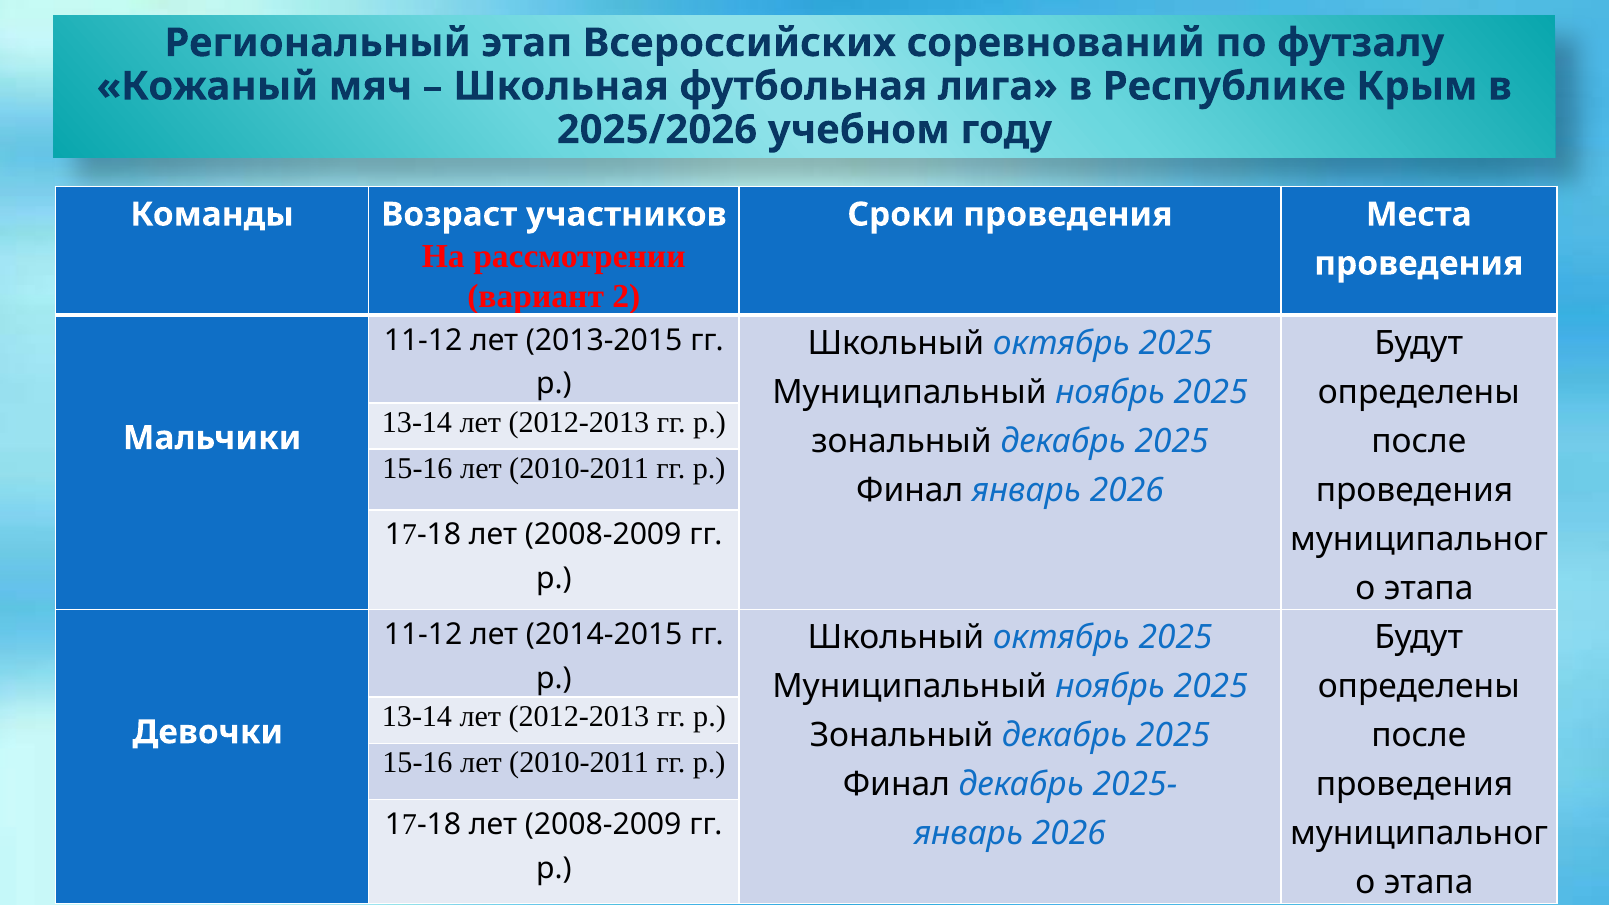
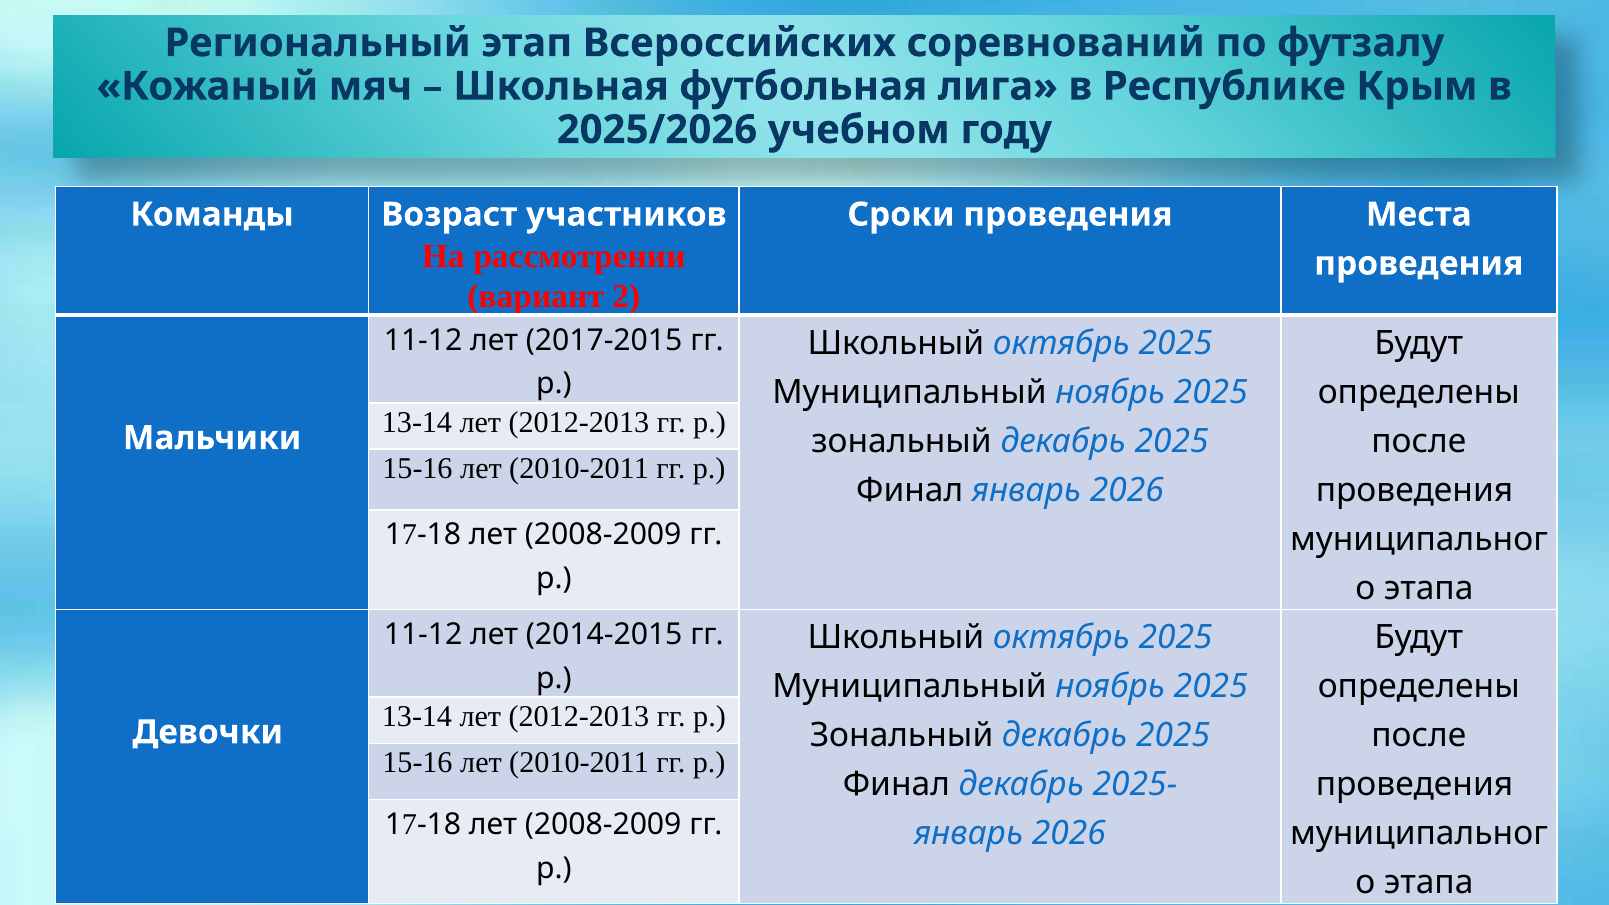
2013-2015: 2013-2015 -> 2017-2015
